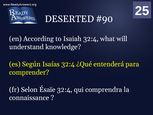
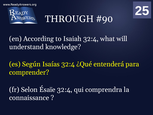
DESERTED: DESERTED -> THROUGH
